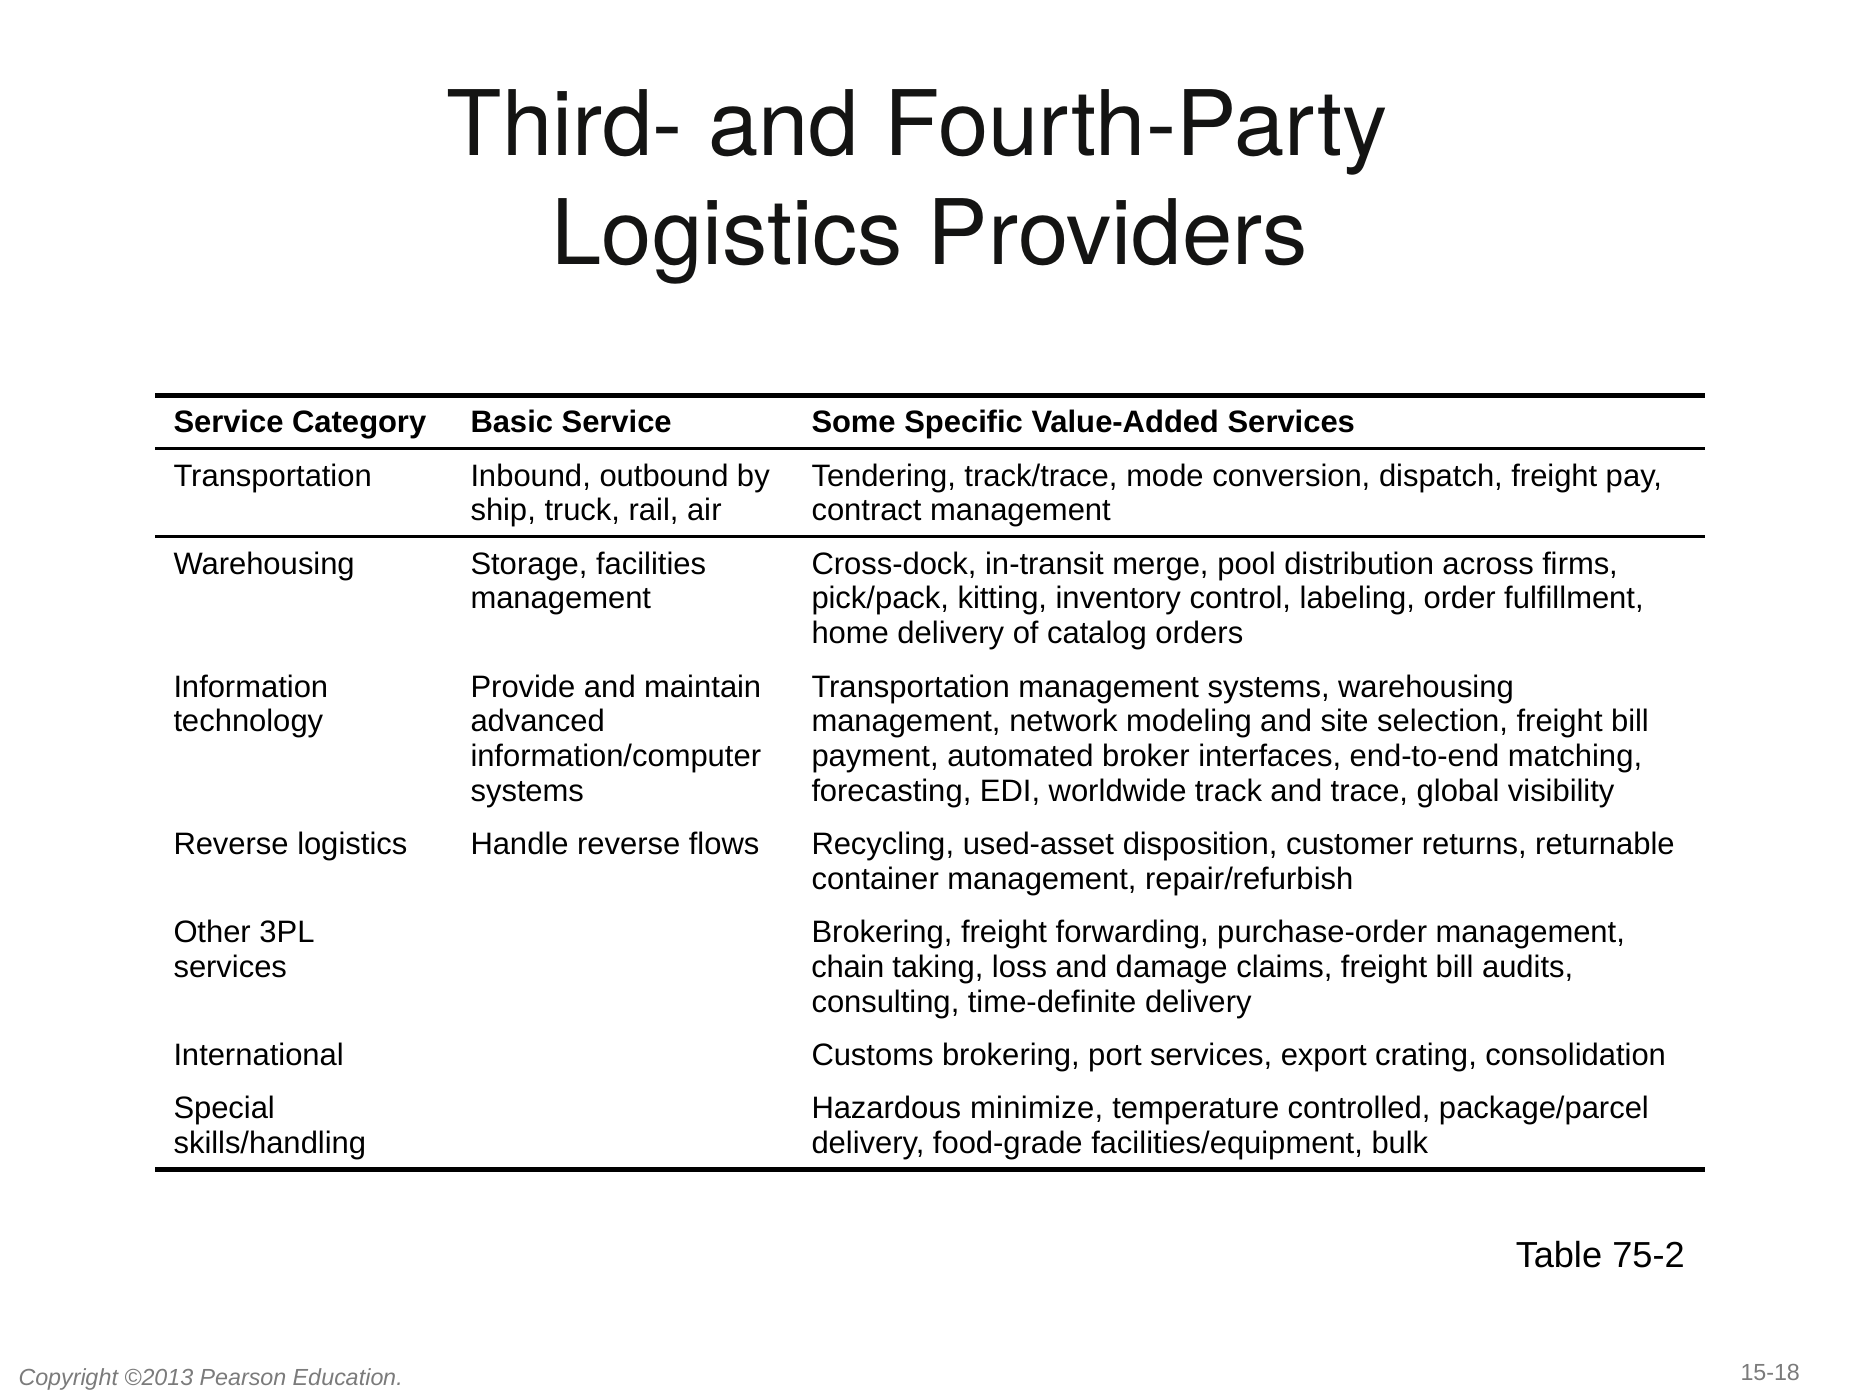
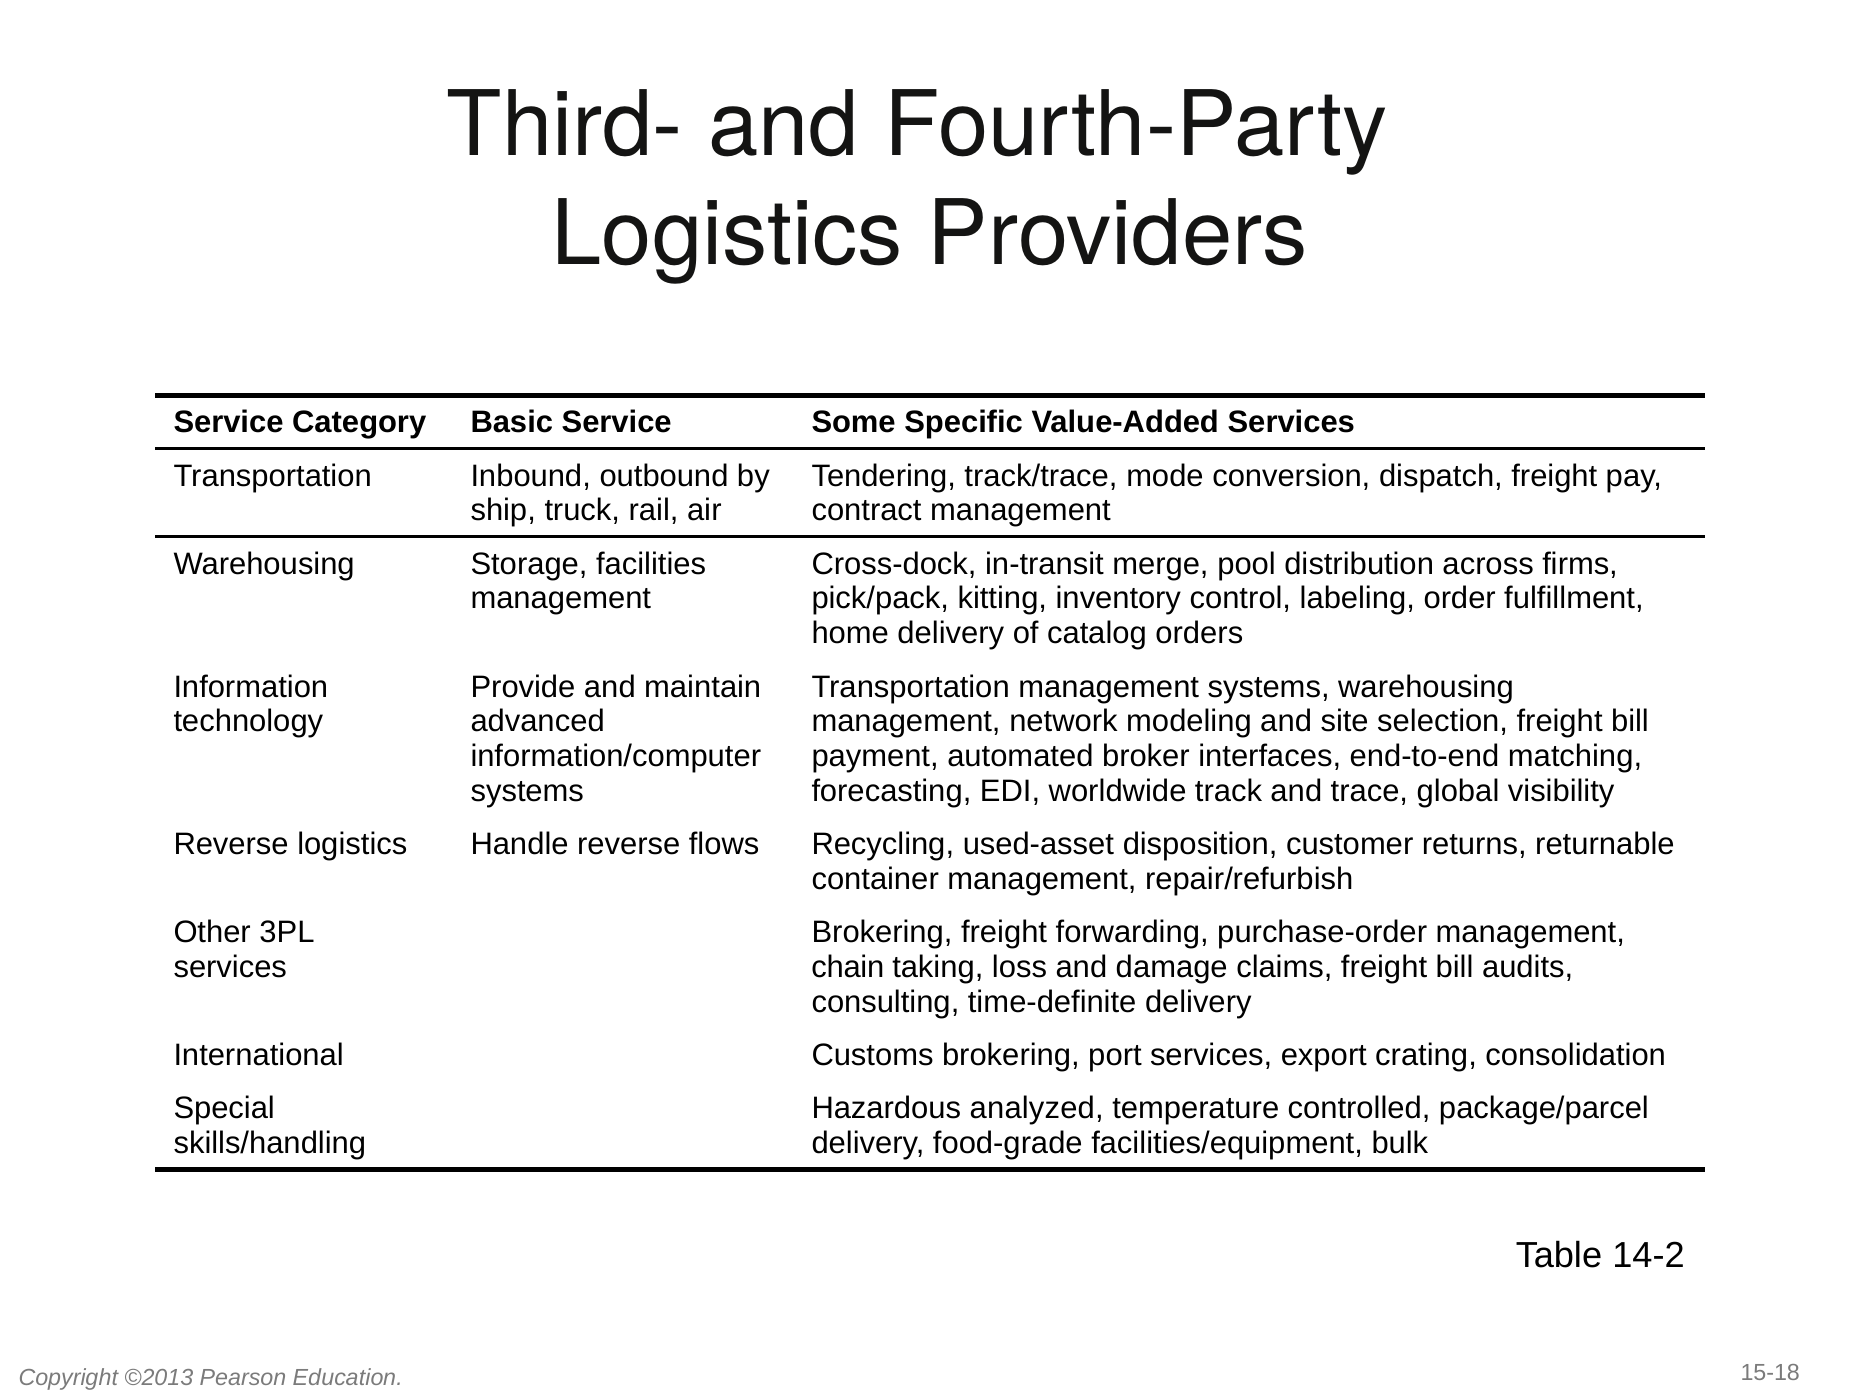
minimize: minimize -> analyzed
75-2: 75-2 -> 14-2
